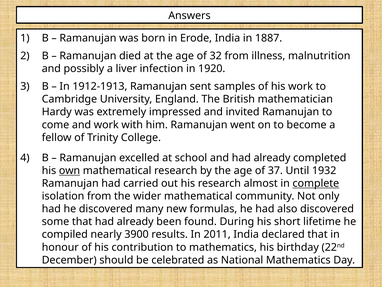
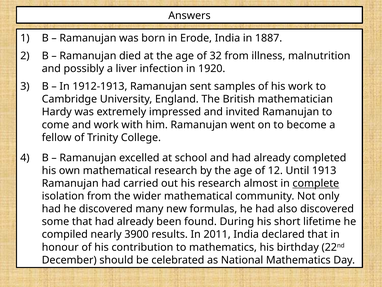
own underline: present -> none
37: 37 -> 12
1932: 1932 -> 1913
